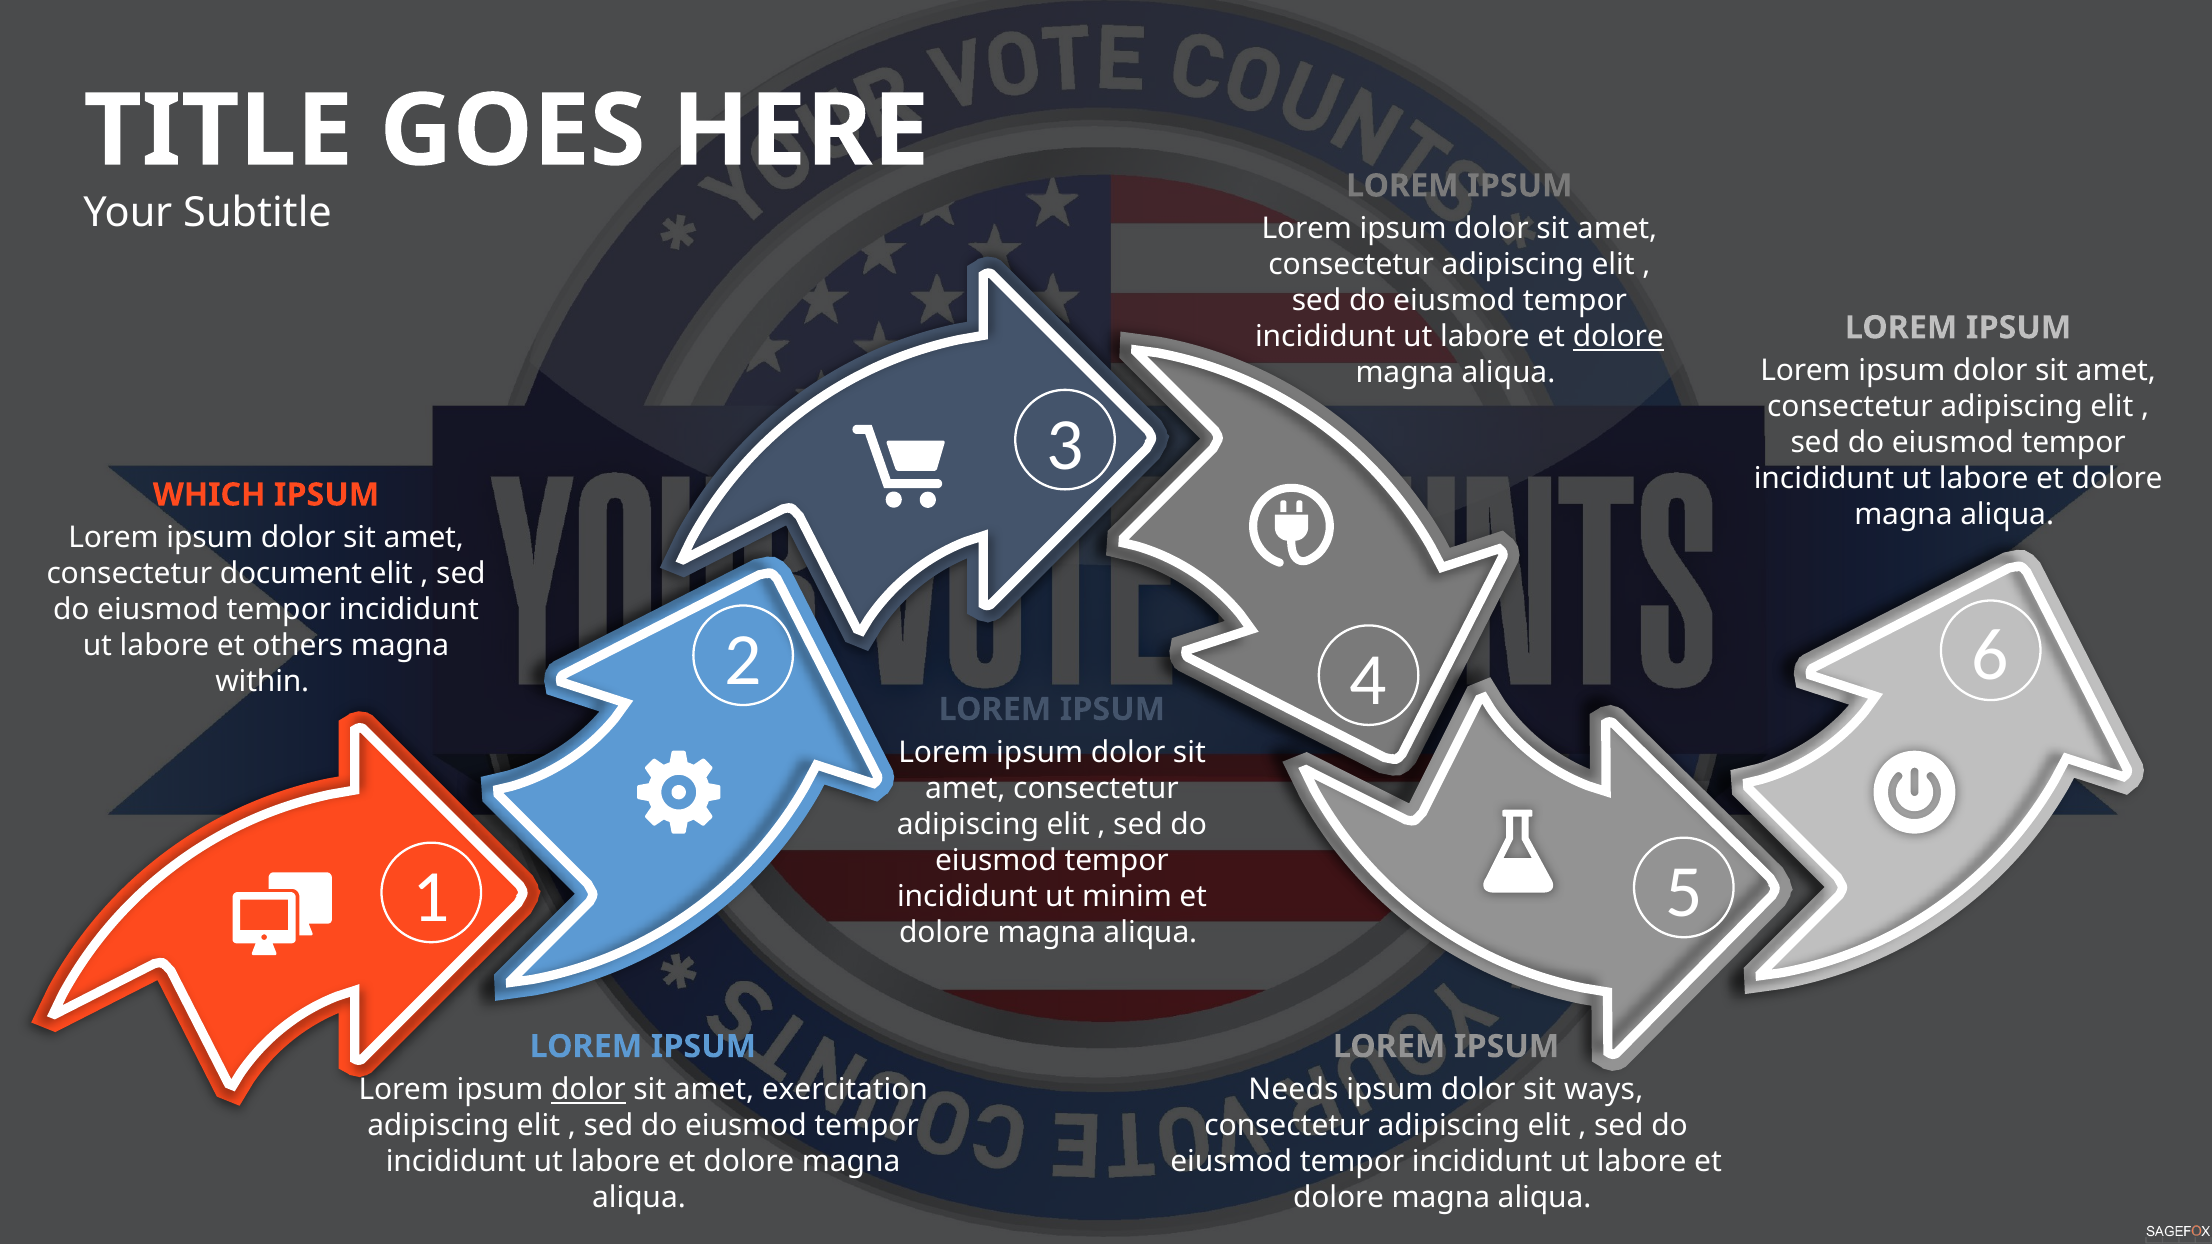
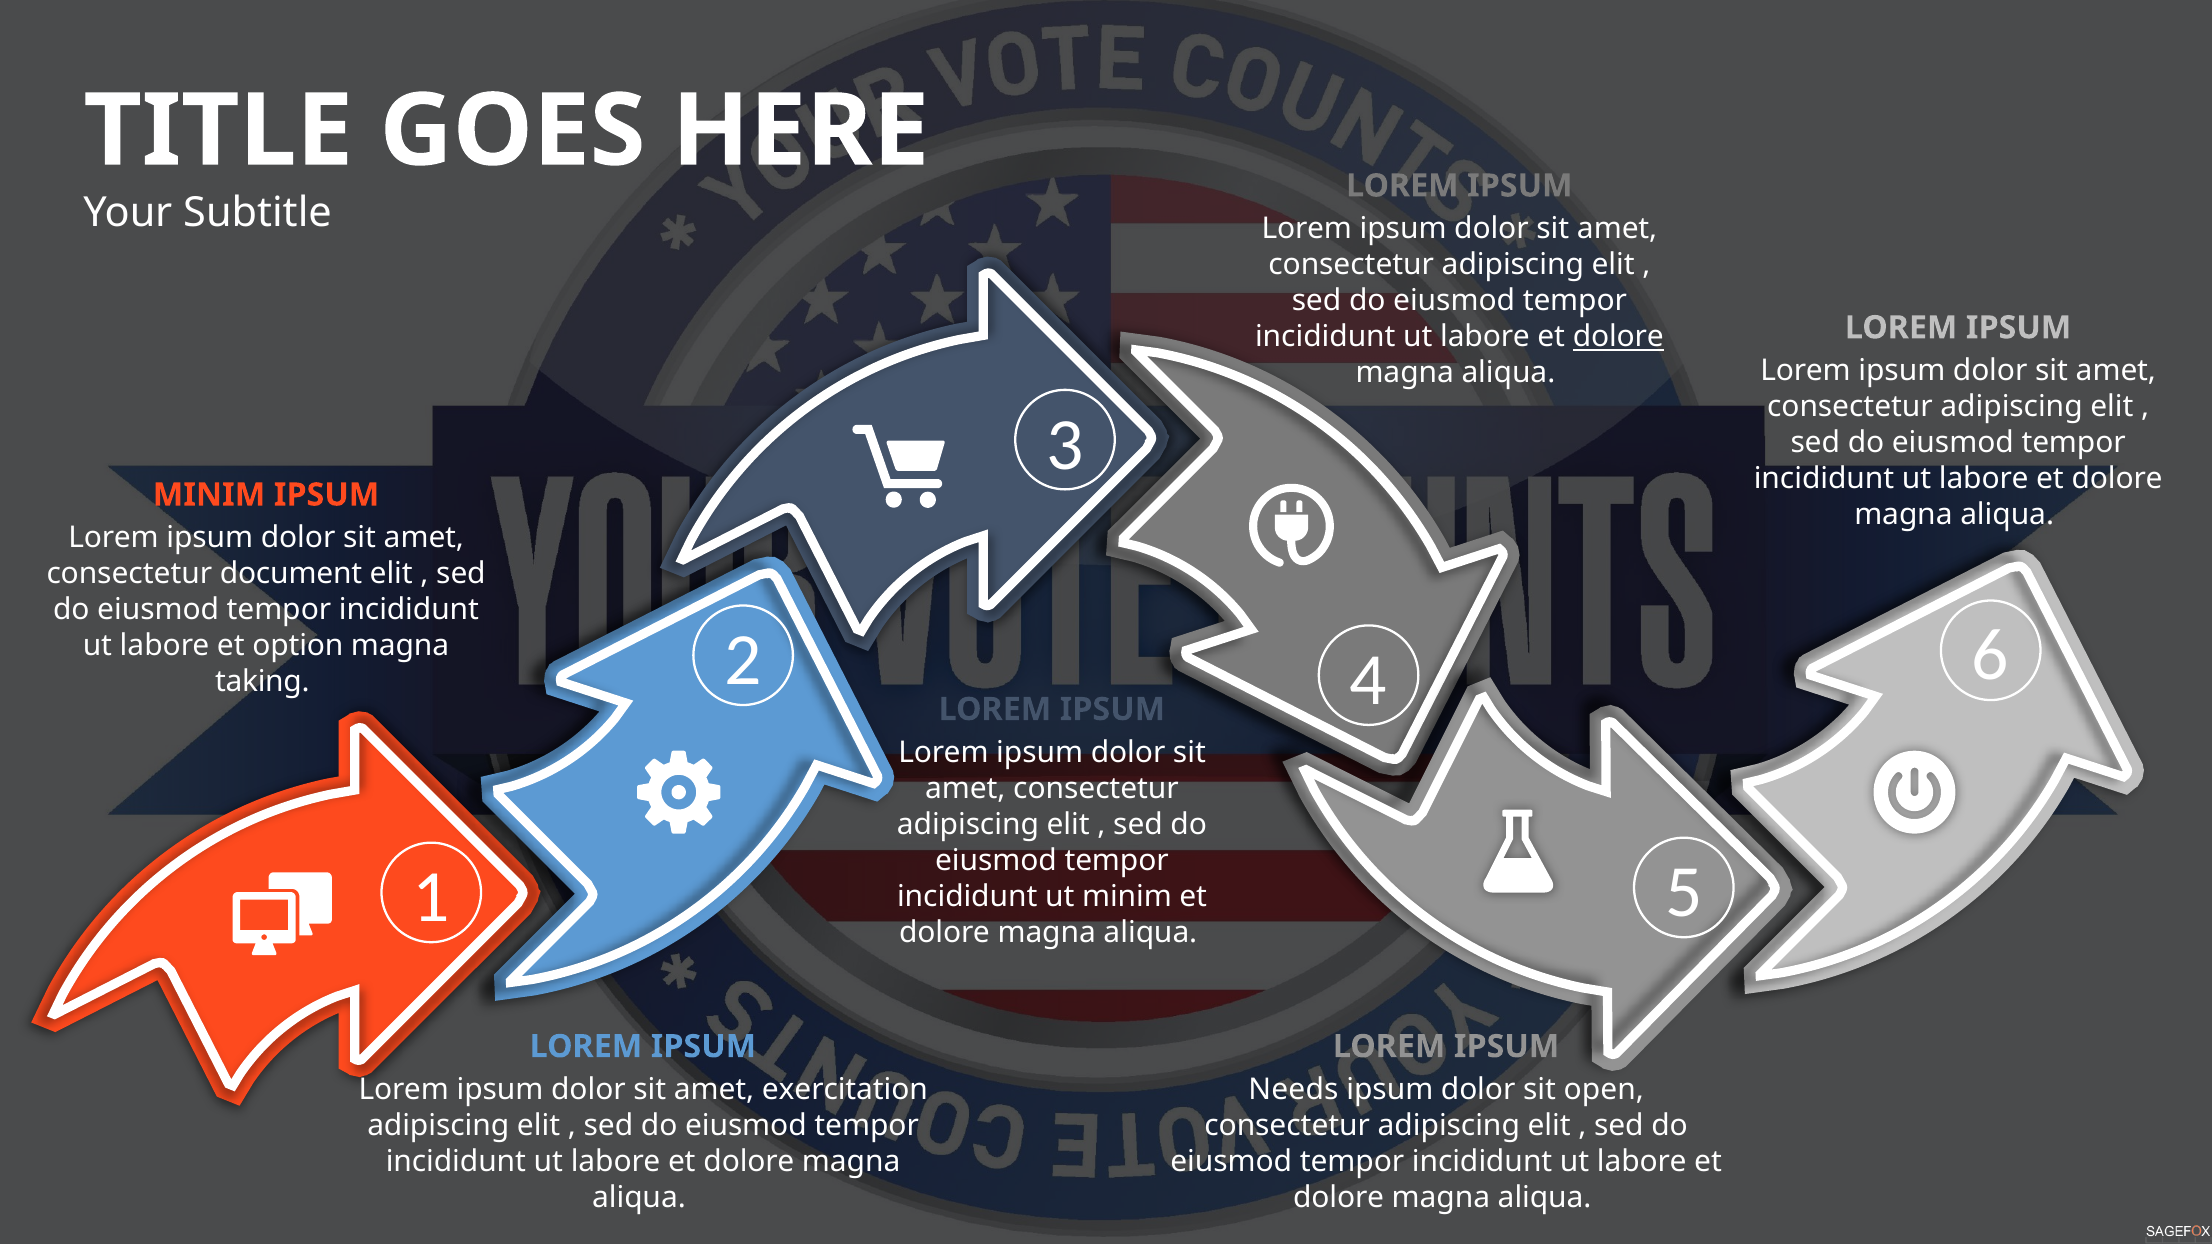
WHICH at (209, 495): WHICH -> MINIM
others: others -> option
within: within -> taking
dolor at (588, 1090) underline: present -> none
ways: ways -> open
